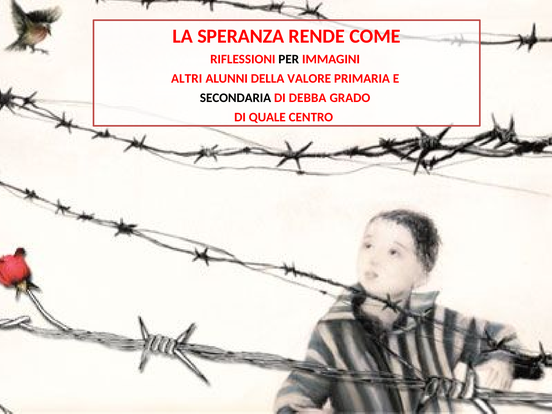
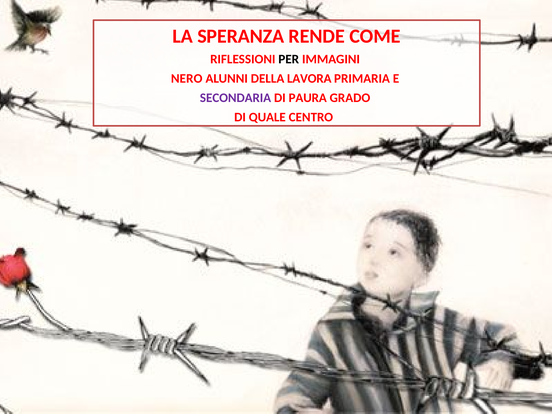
ALTRI: ALTRI -> NERO
VALORE: VALORE -> LAVORA
SECONDARIA colour: black -> purple
DEBBA: DEBBA -> PAURA
